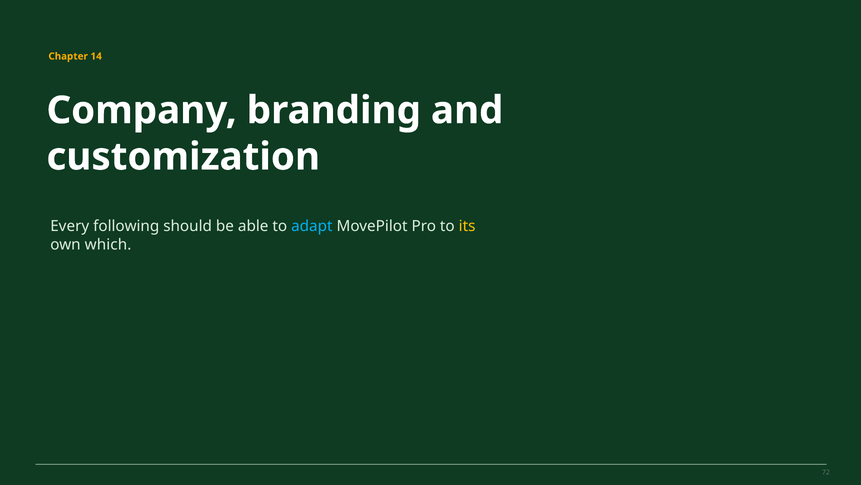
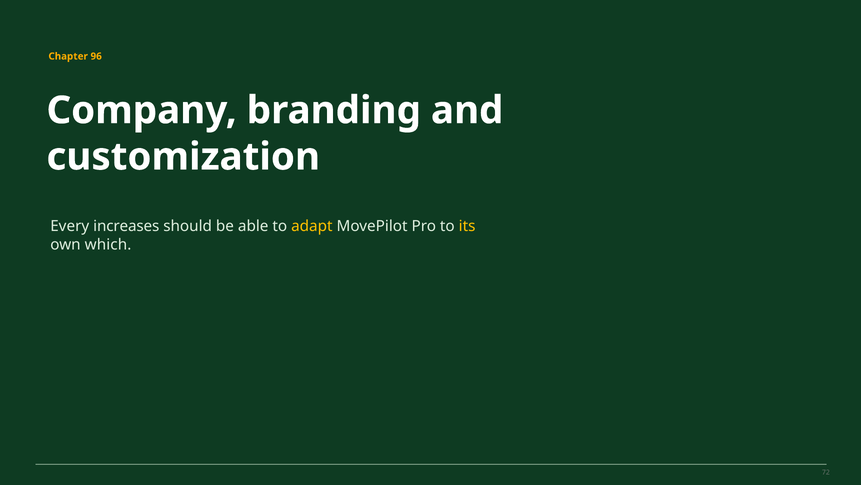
14: 14 -> 96
following: following -> increases
adapt colour: light blue -> yellow
